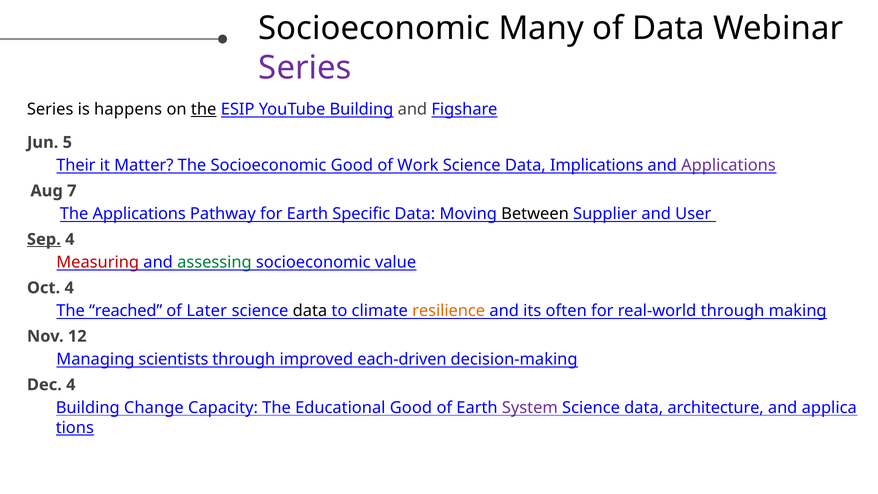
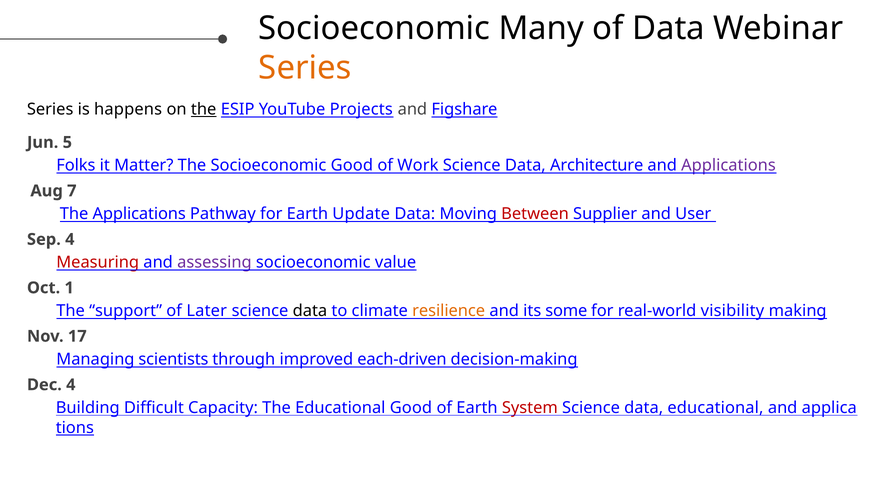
Series at (305, 68) colour: purple -> orange
YouTube Building: Building -> Projects
Their: Their -> Folks
Implications: Implications -> Architecture
Specific: Specific -> Update
Between colour: black -> red
Sep underline: present -> none
assessing colour: green -> purple
Oct 4: 4 -> 1
reached: reached -> support
often: often -> some
real-world through: through -> visibility
12: 12 -> 17
Change: Change -> Difficult
System colour: purple -> red
data architecture: architecture -> educational
